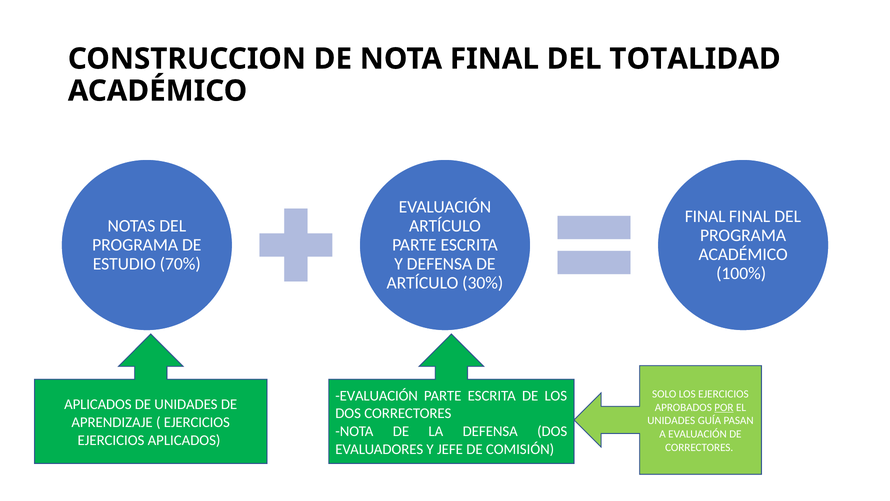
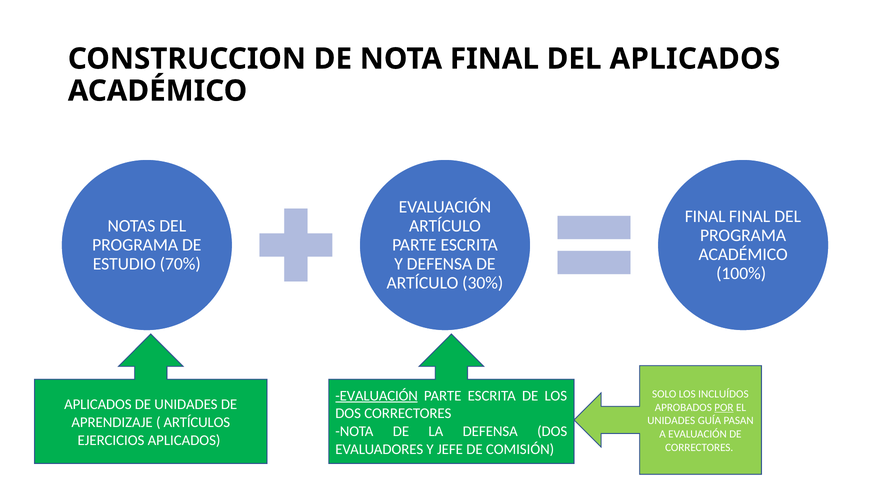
DEL TOTALIDAD: TOTALIDAD -> APLICADOS
LOS EJERCICIOS: EJERCICIOS -> INCLUÍDOS
EVALUACIÓN at (377, 395) underline: none -> present
EJERCICIOS at (197, 422): EJERCICIOS -> ARTÍCULOS
